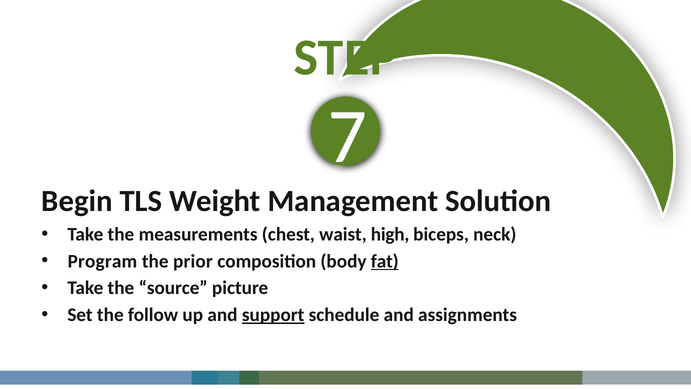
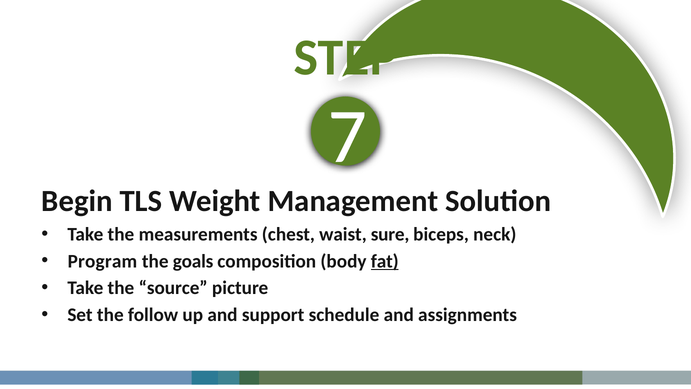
high: high -> sure
prior: prior -> goals
support underline: present -> none
